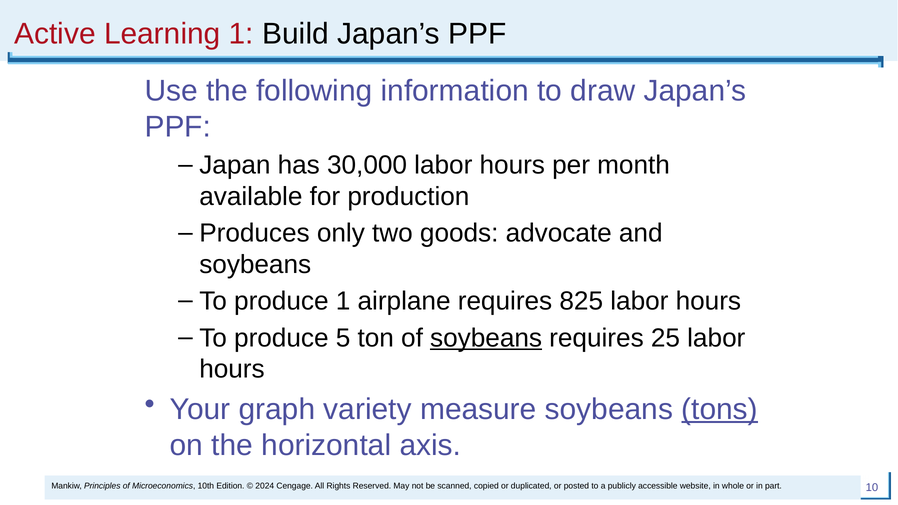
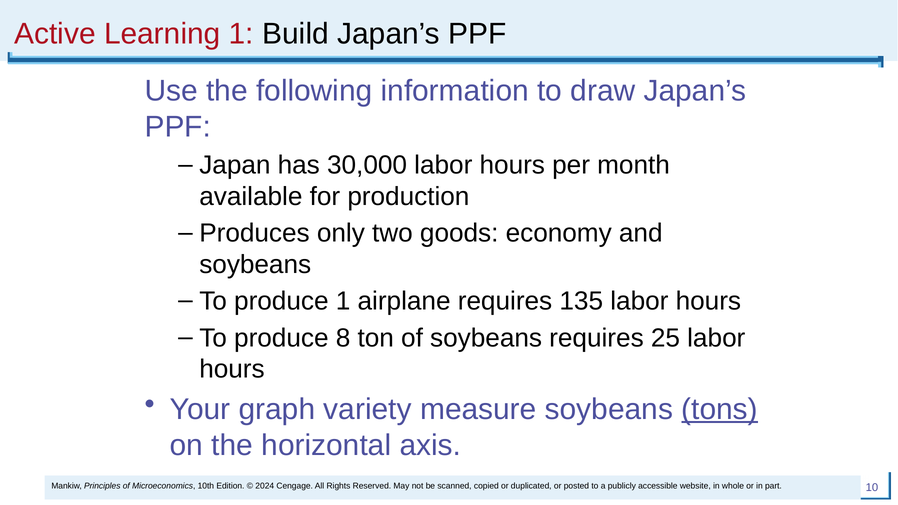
advocate: advocate -> economy
825: 825 -> 135
5: 5 -> 8
soybeans at (486, 338) underline: present -> none
